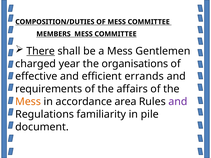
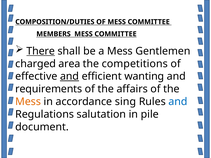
year: year -> area
organisations: organisations -> competitions
and at (70, 76) underline: none -> present
errands: errands -> wanting
area: area -> sing
and at (178, 102) colour: purple -> blue
familiarity: familiarity -> salutation
